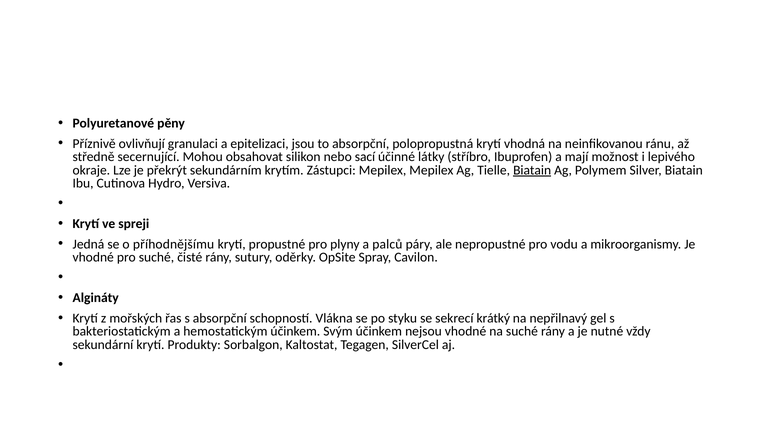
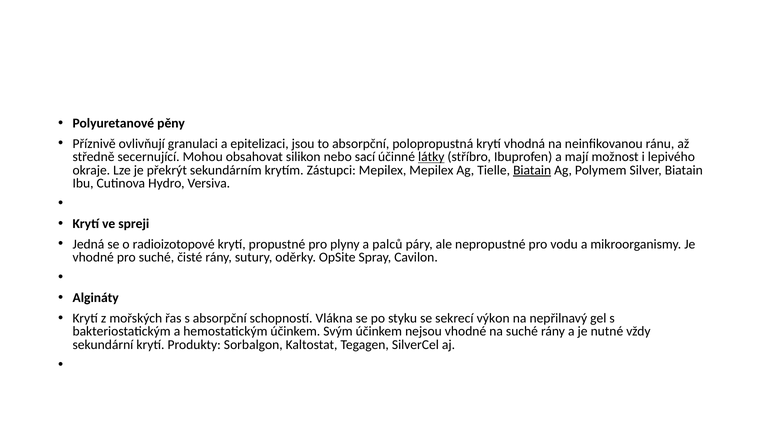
látky underline: none -> present
příhodnějšímu: příhodnějšímu -> radioizotopové
krátký: krátký -> výkon
